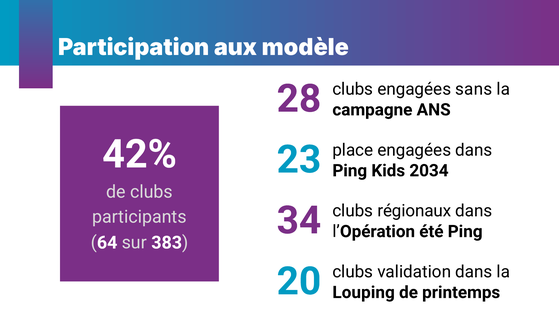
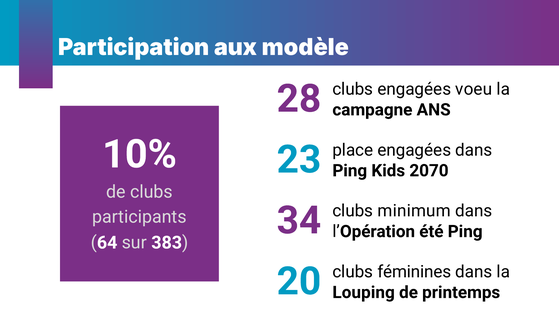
sans: sans -> voeu
42%: 42% -> 10%
2034: 2034 -> 2070
régionaux: régionaux -> minimum
validation: validation -> féminines
